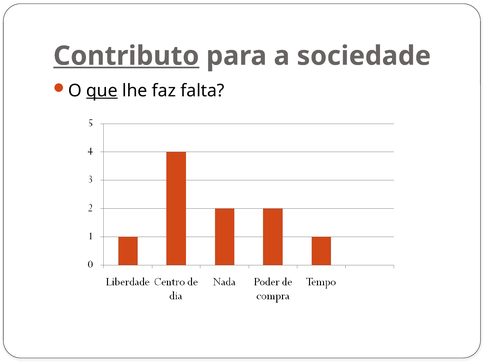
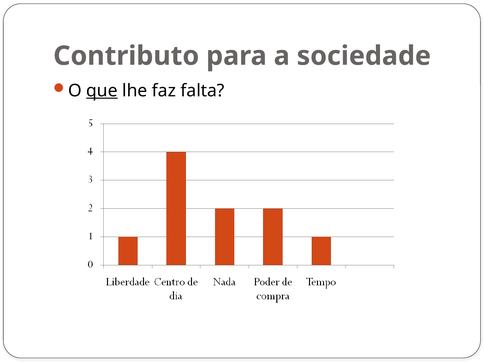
Contributo underline: present -> none
